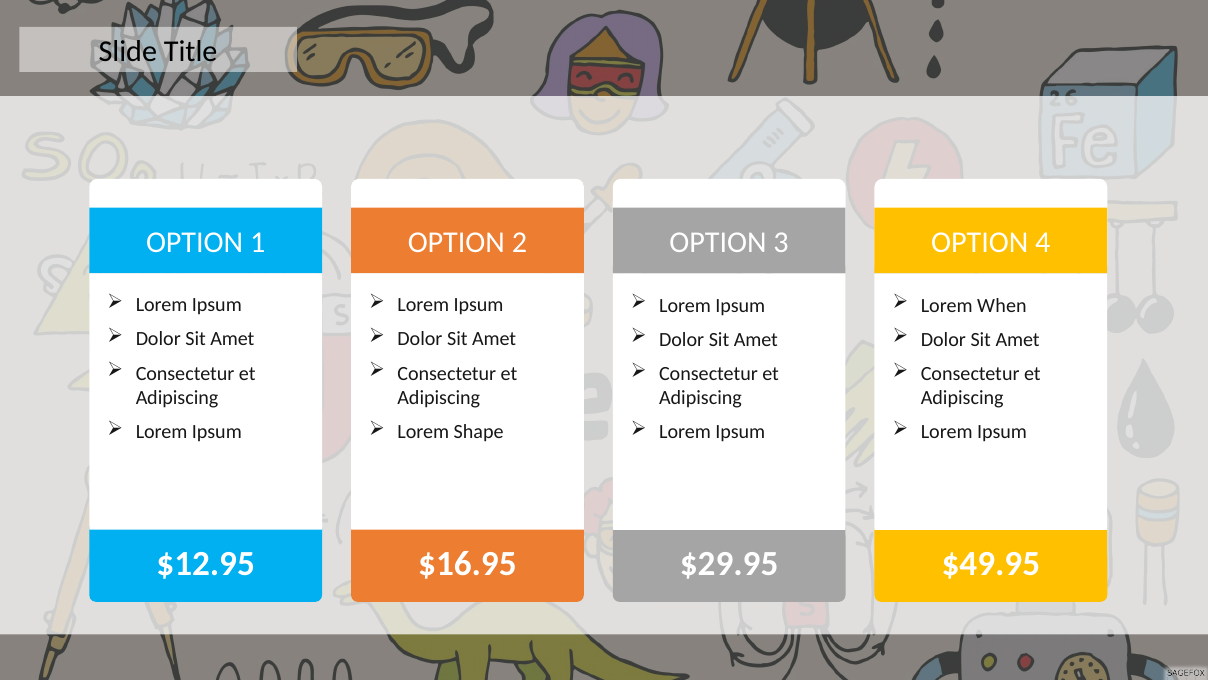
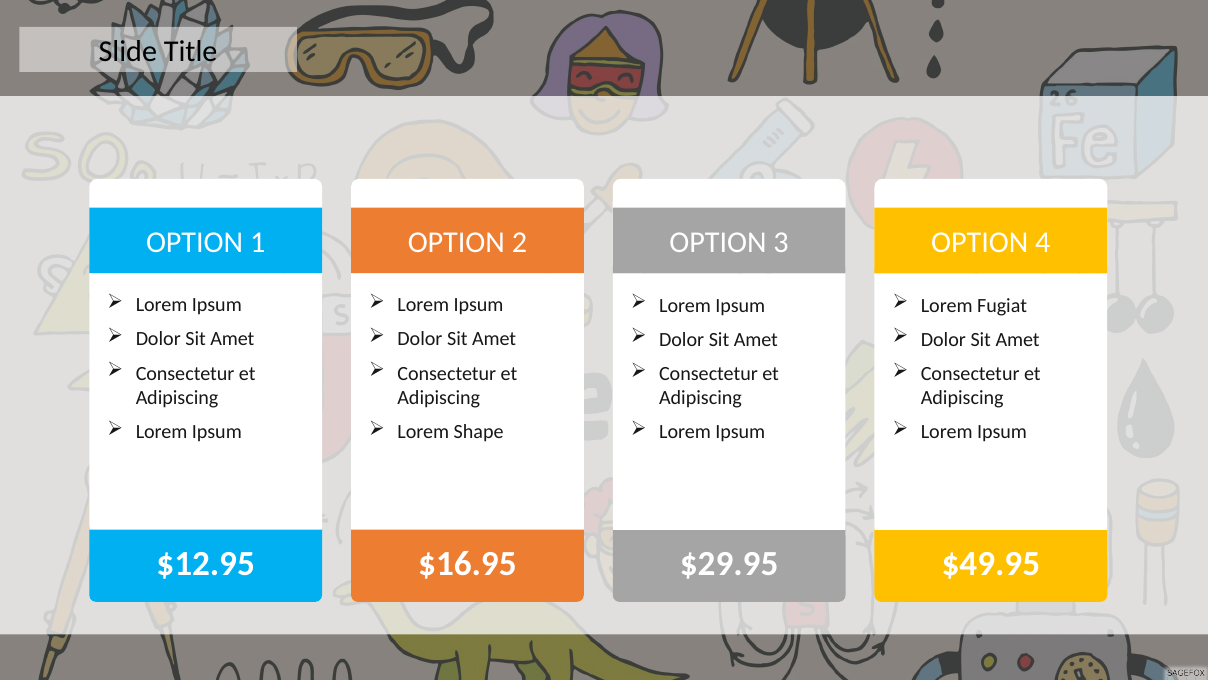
When: When -> Fugiat
